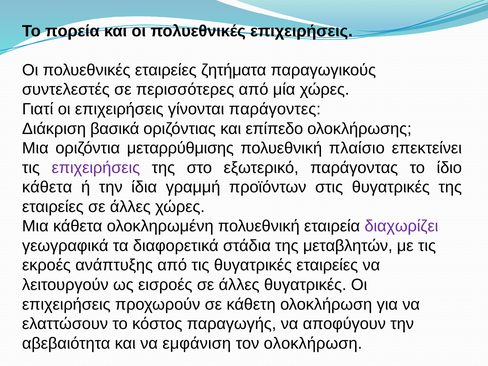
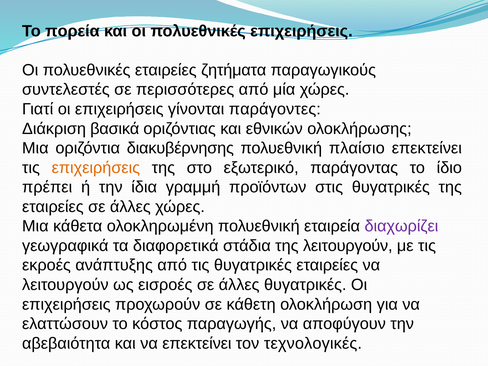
επίπεδο: επίπεδο -> εθνικών
μεταρρύθμισης: μεταρρύθμισης -> διακυβέρνησης
επιχειρήσεις at (96, 168) colour: purple -> orange
κάθετα at (47, 187): κάθετα -> πρέπει
της μεταβλητών: μεταβλητών -> λειτουργούν
να εμφάνιση: εμφάνιση -> επεκτείνει
τον ολοκλήρωση: ολοκλήρωση -> τεχνολογικές
